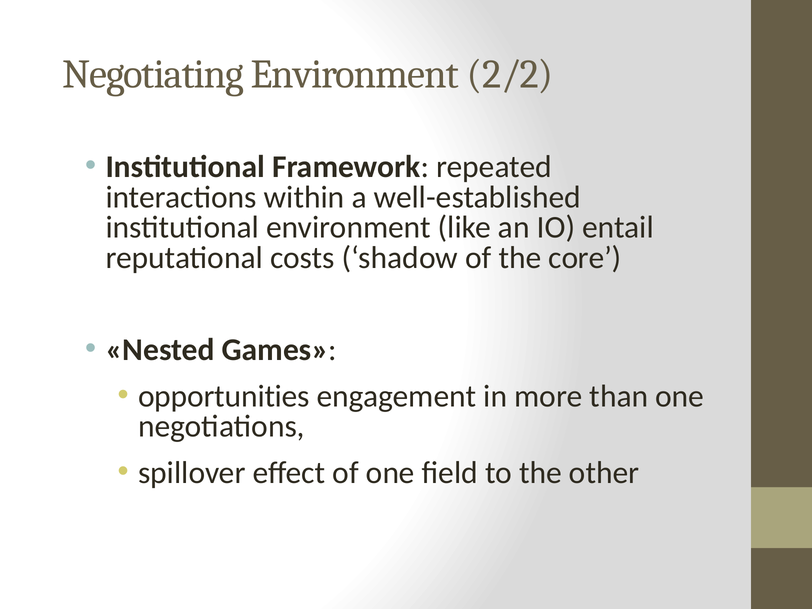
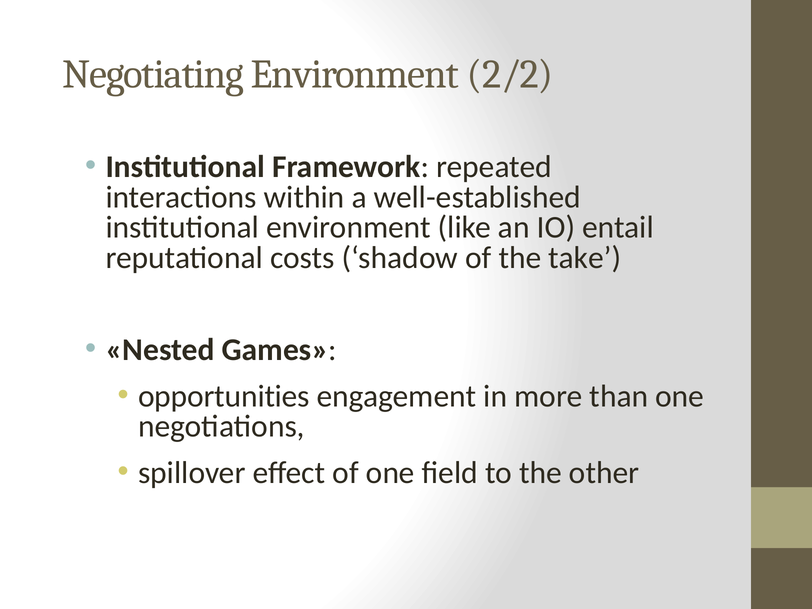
core: core -> take
